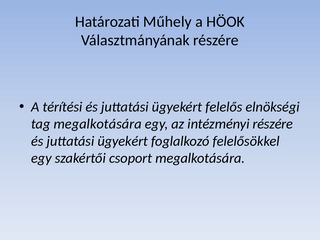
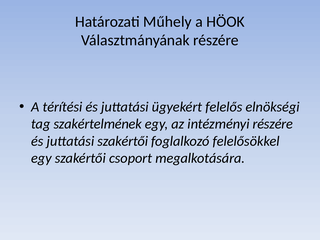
tag megalkotására: megalkotására -> szakértelmének
ügyekért at (123, 141): ügyekért -> szakértői
